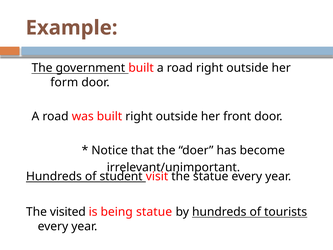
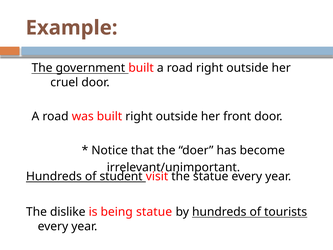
form: form -> cruel
visited: visited -> dislike
